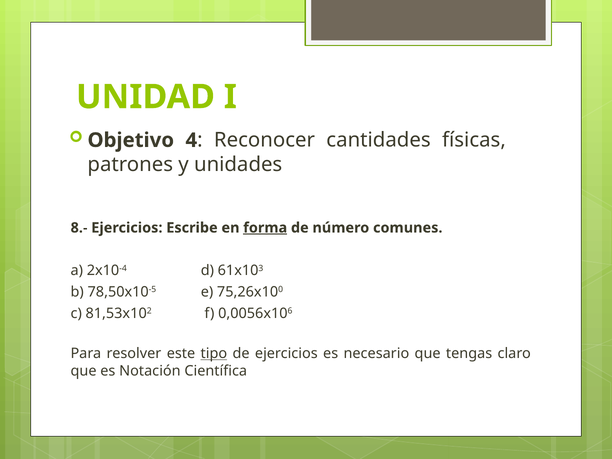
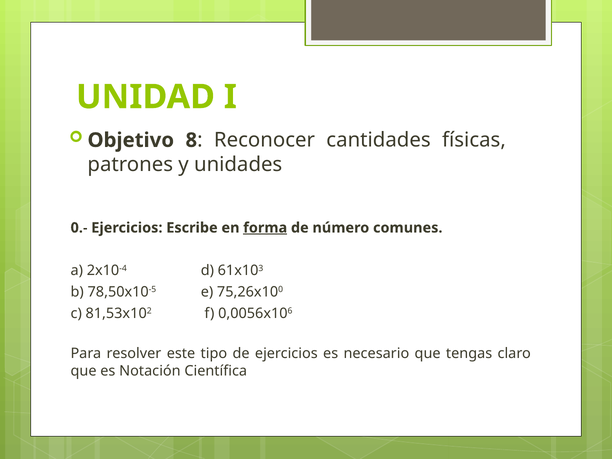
4: 4 -> 8
8.-: 8.- -> 0.-
tipo underline: present -> none
